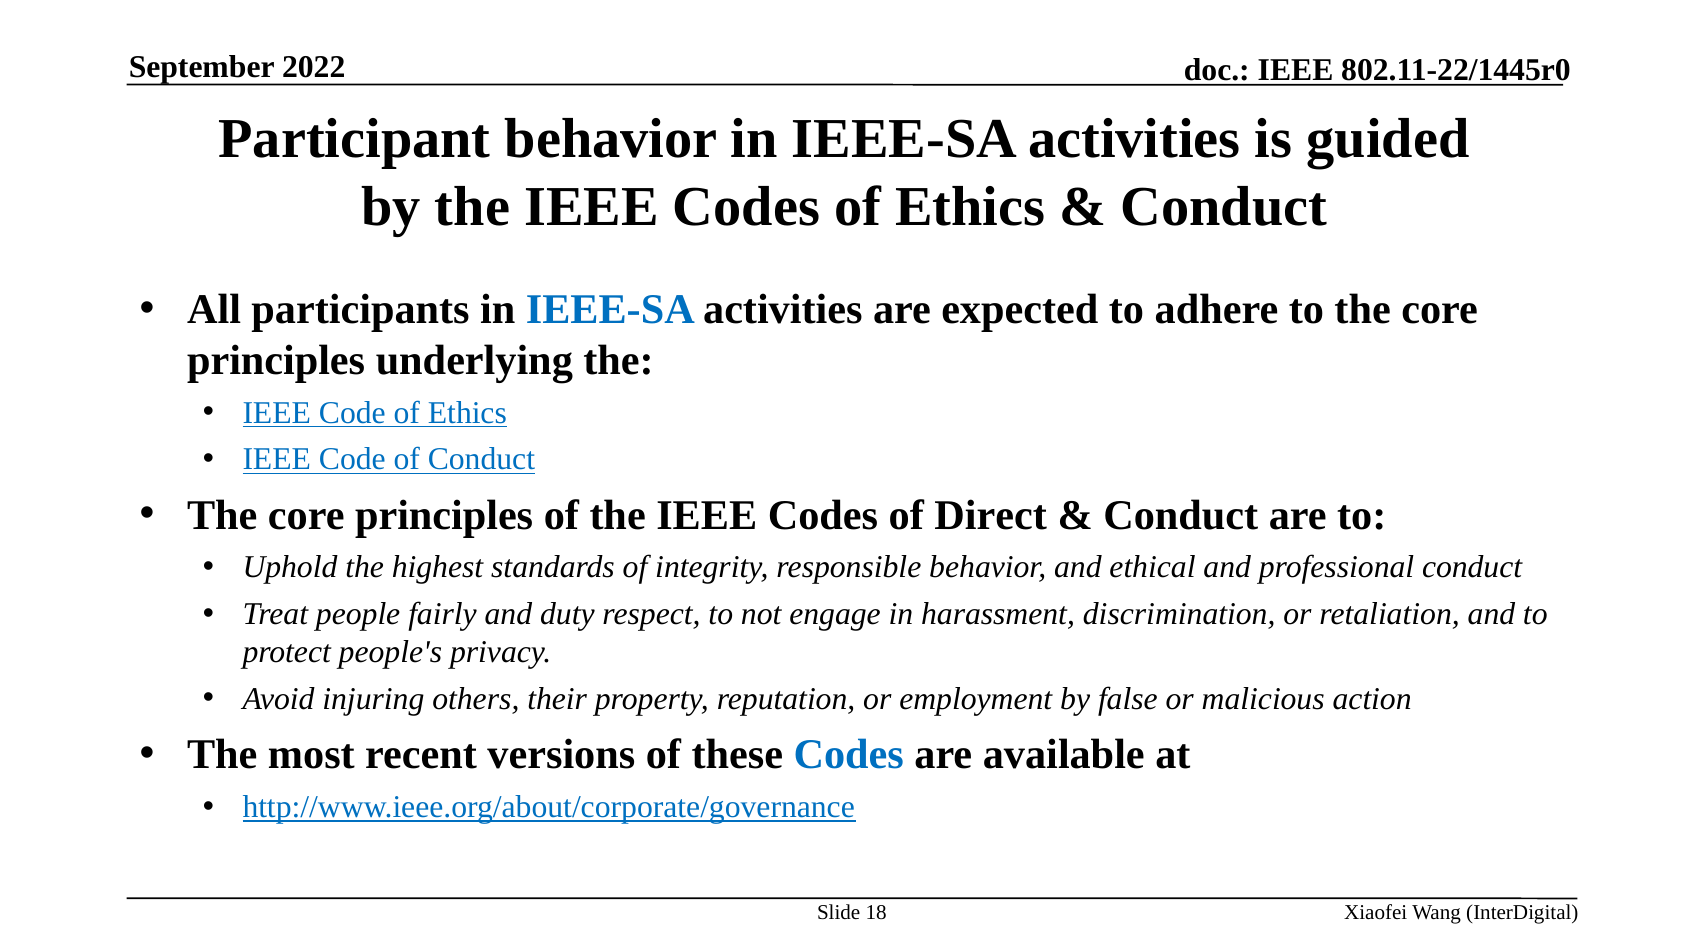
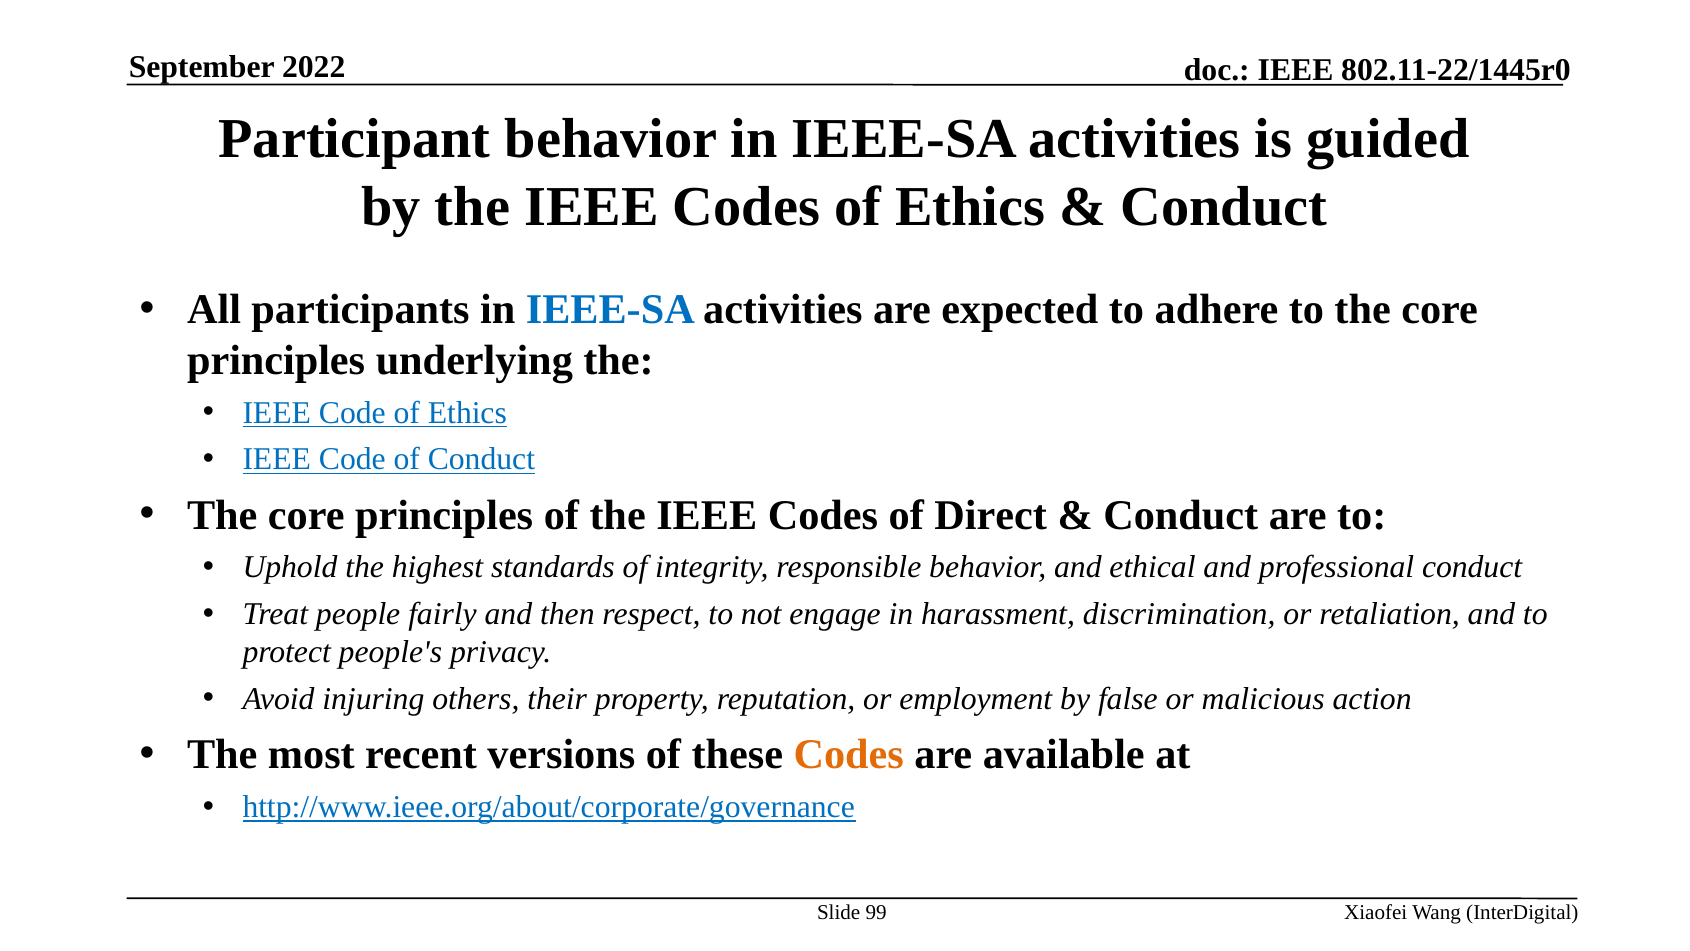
duty: duty -> then
Codes at (849, 755) colour: blue -> orange
18: 18 -> 99
